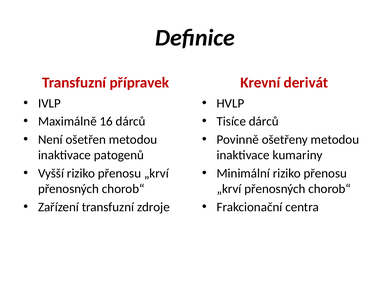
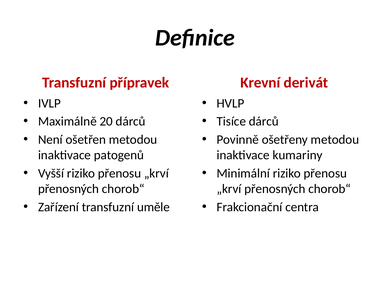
16: 16 -> 20
zdroje: zdroje -> uměle
